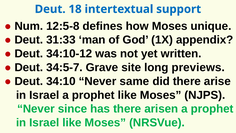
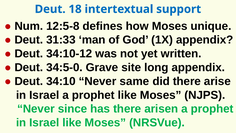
34:5-7: 34:5-7 -> 34:5-0
long previews: previews -> appendix
